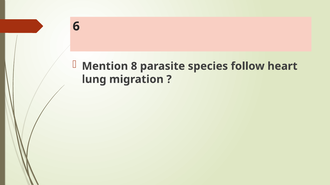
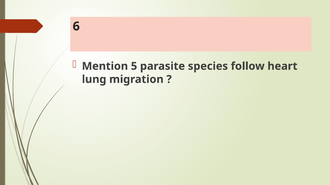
8: 8 -> 5
